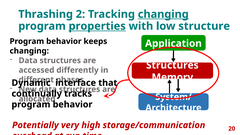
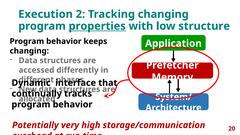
Thrashing: Thrashing -> Execution
changing at (163, 14) underline: present -> none
Structures at (172, 65): Structures -> Prefetcher
